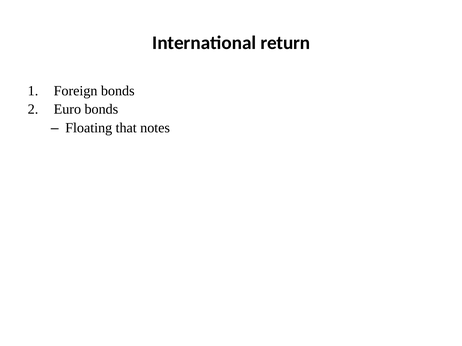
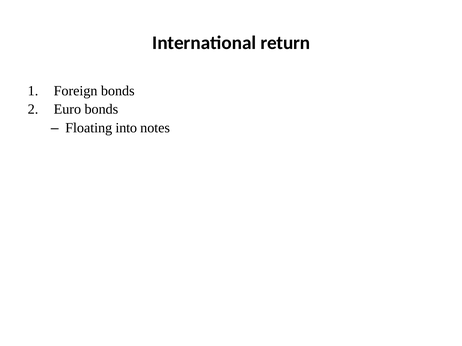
that: that -> into
